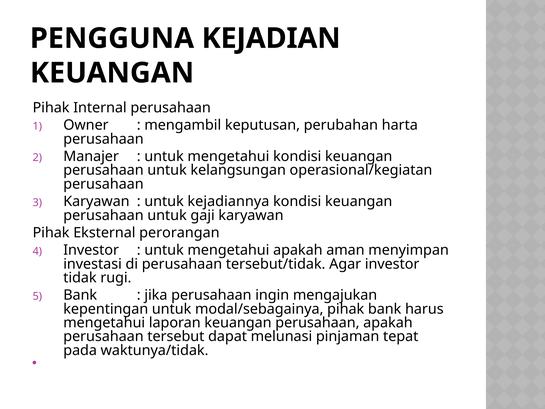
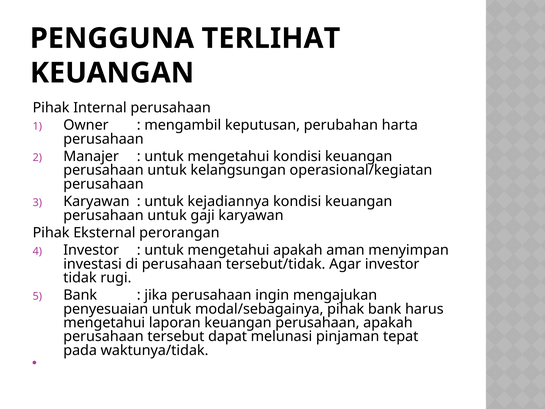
KEJADIAN: KEJADIAN -> TERLIHAT
kepentingan: kepentingan -> penyesuaian
